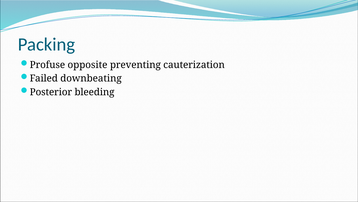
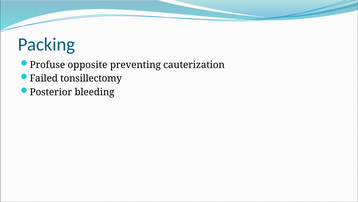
downbeating: downbeating -> tonsillectomy
